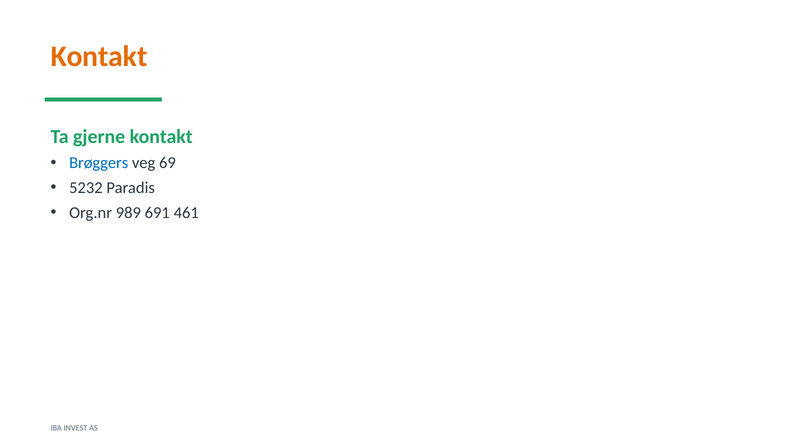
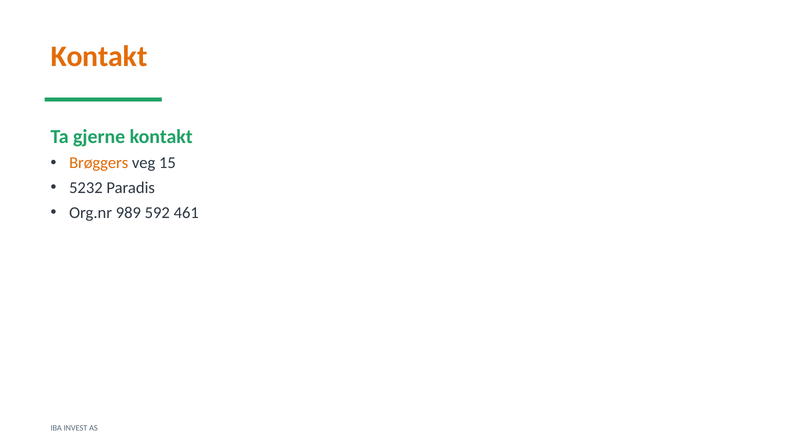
Brøggers colour: blue -> orange
69: 69 -> 15
691: 691 -> 592
